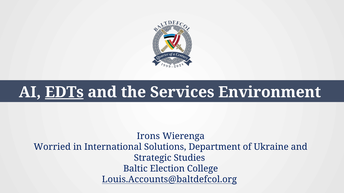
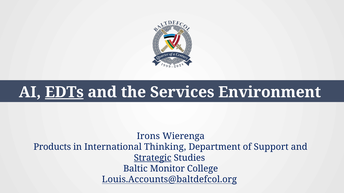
Worried: Worried -> Products
Solutions: Solutions -> Thinking
Ukraine: Ukraine -> Support
Strategic underline: none -> present
Election: Election -> Monitor
